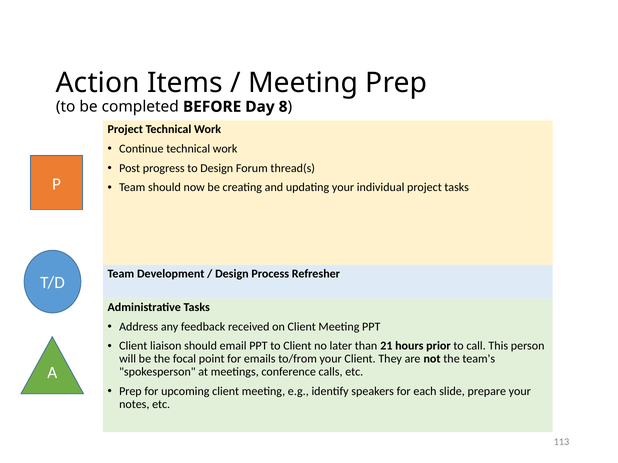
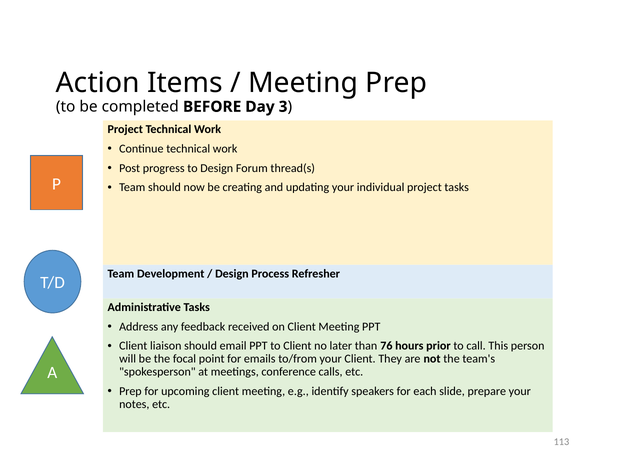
8: 8 -> 3
21: 21 -> 76
